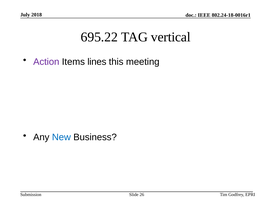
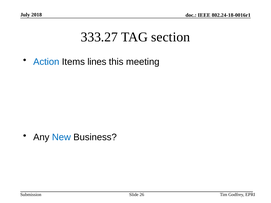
695.22: 695.22 -> 333.27
vertical: vertical -> section
Action colour: purple -> blue
